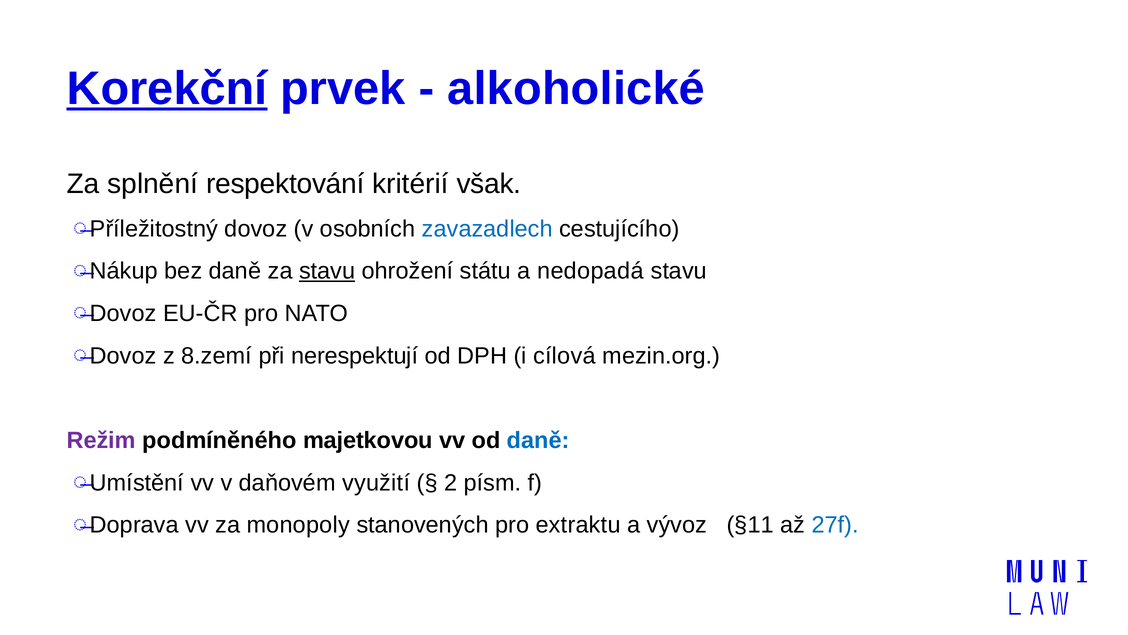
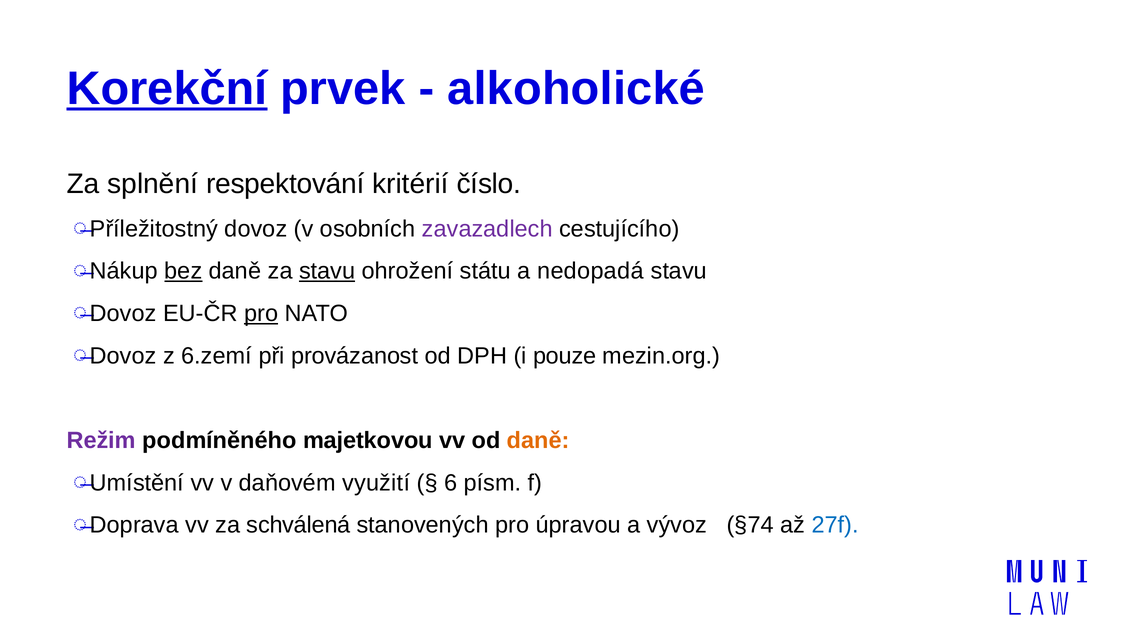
však: však -> číslo
zavazadlech colour: blue -> purple
bez underline: none -> present
pro at (261, 313) underline: none -> present
8.zemí: 8.zemí -> 6.zemí
nerespektují: nerespektují -> provázanost
cílová: cílová -> pouze
daně at (538, 440) colour: blue -> orange
2: 2 -> 6
monopoly: monopoly -> schválená
extraktu: extraktu -> úpravou
§11: §11 -> §74
